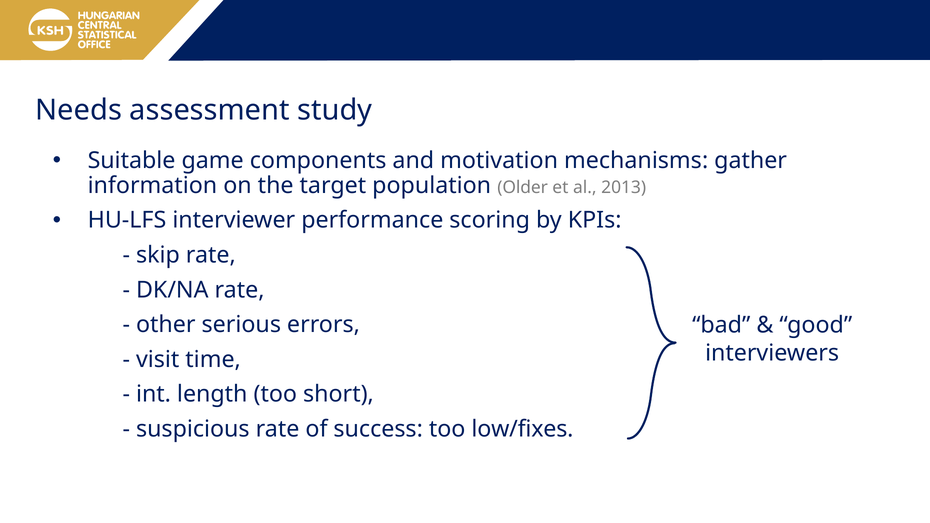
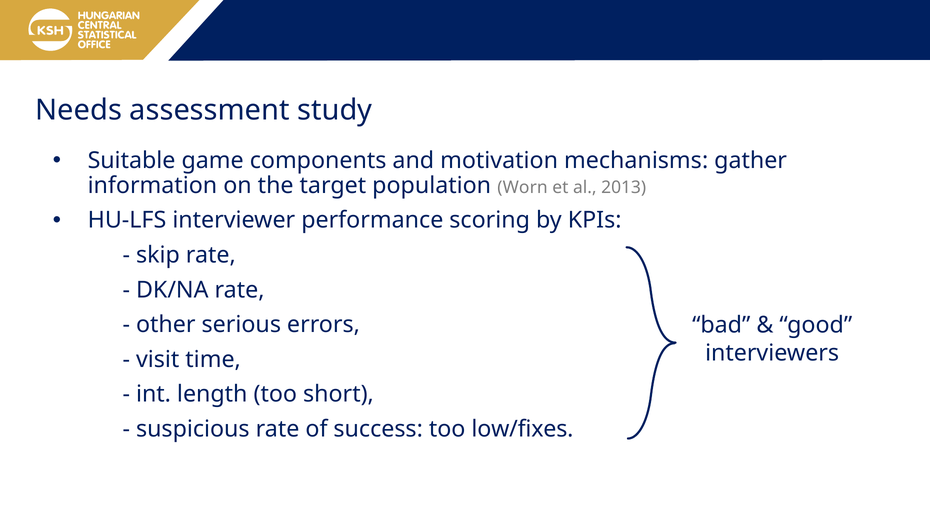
Older: Older -> Worn
